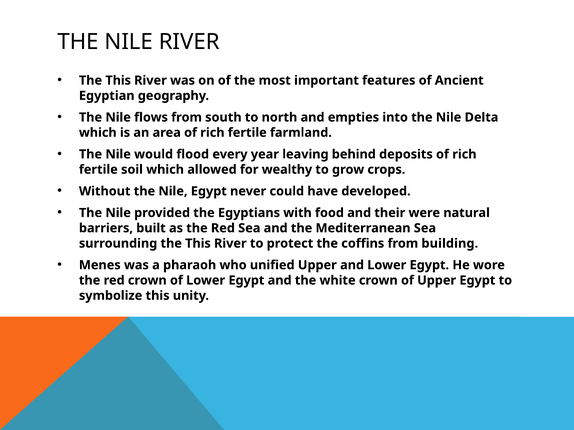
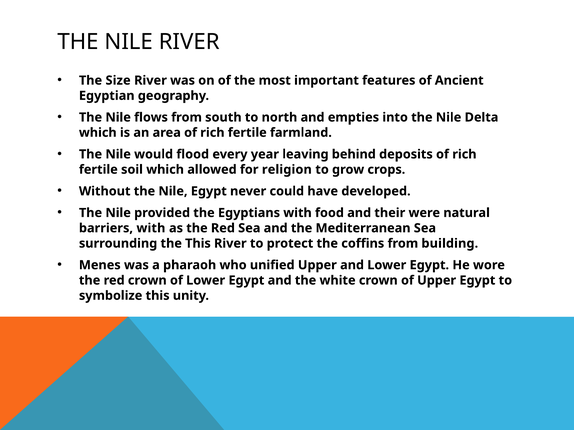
This at (118, 80): This -> Size
wealthy: wealthy -> religion
barriers built: built -> with
